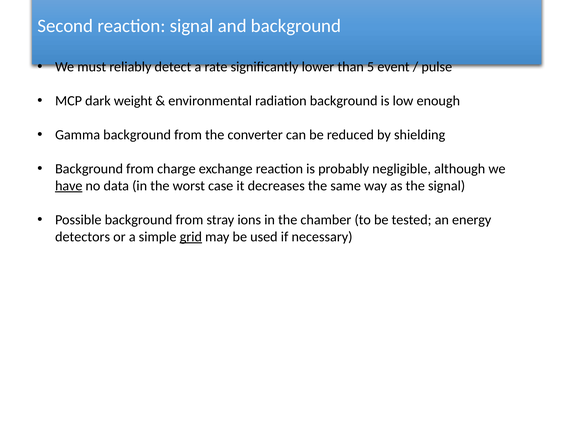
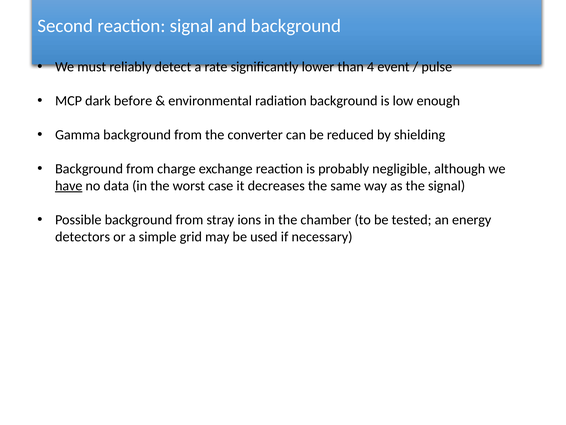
5: 5 -> 4
weight: weight -> before
grid underline: present -> none
